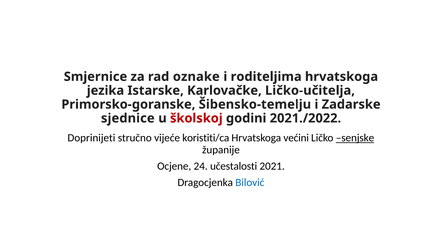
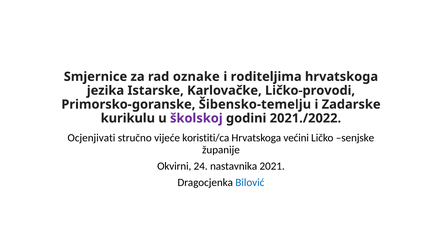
Ličko-učitelja: Ličko-učitelja -> Ličko-provodi
sjednice: sjednice -> kurikulu
školskoj colour: red -> purple
Doprinijeti: Doprinijeti -> Ocjenjivati
senjske underline: present -> none
Ocjene: Ocjene -> Okvirni
učestalosti: učestalosti -> nastavnika
